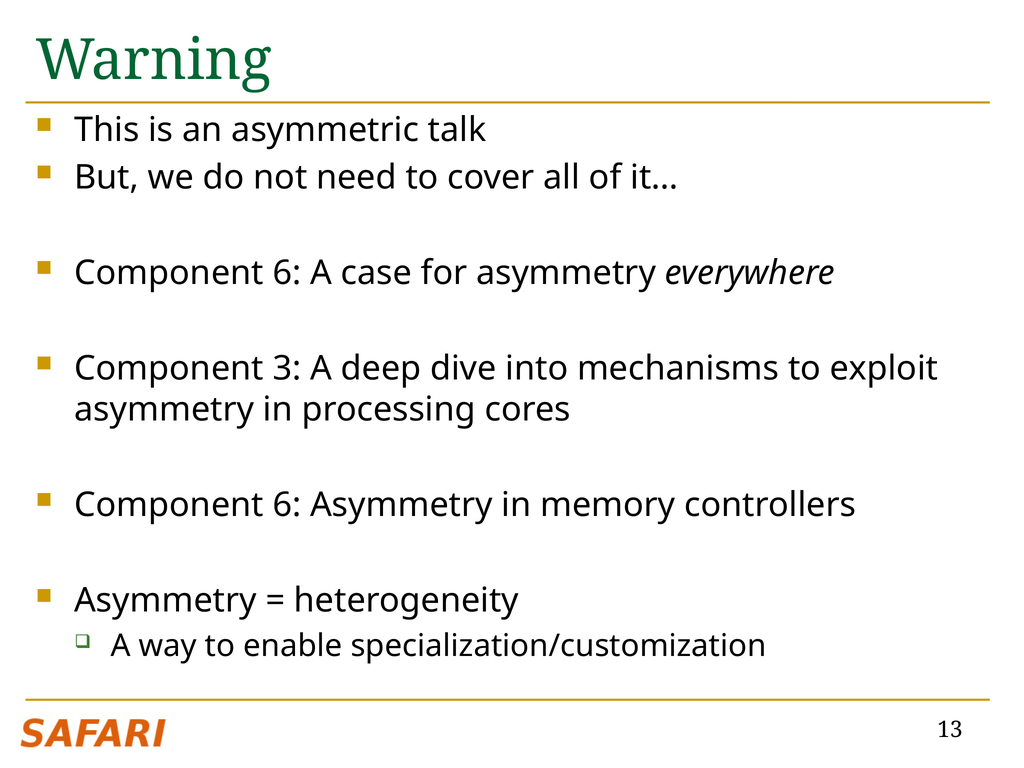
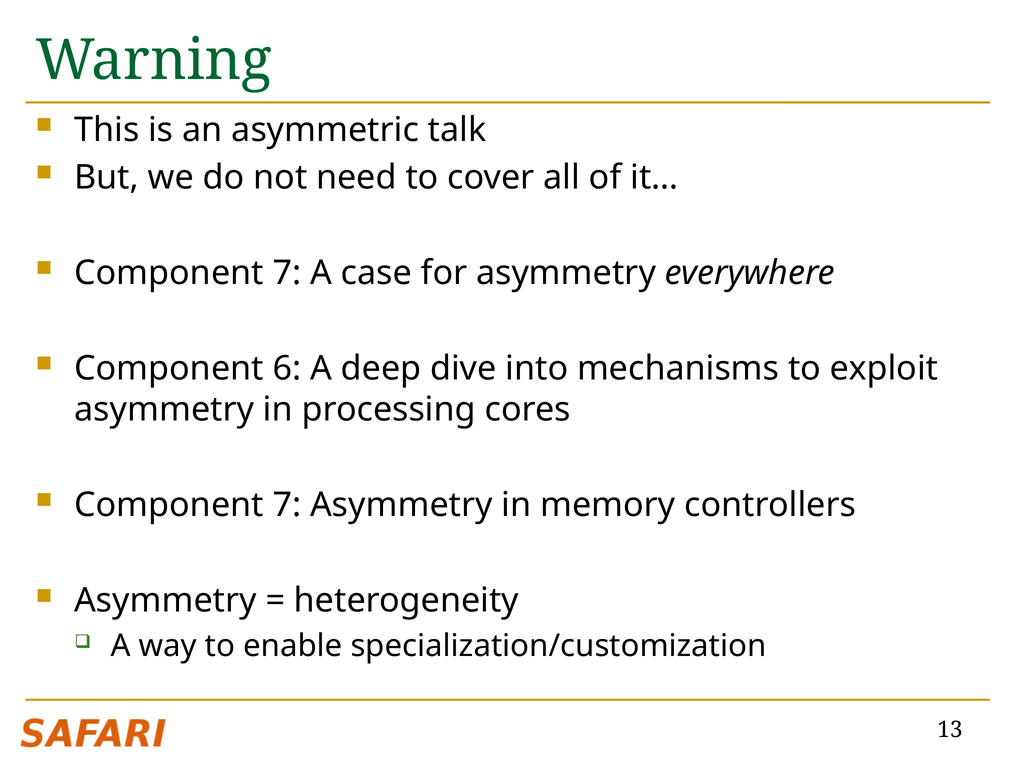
6 at (287, 273): 6 -> 7
3: 3 -> 6
6 at (287, 505): 6 -> 7
